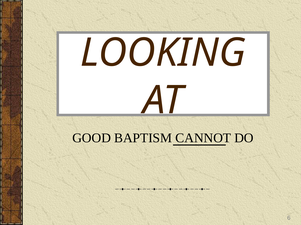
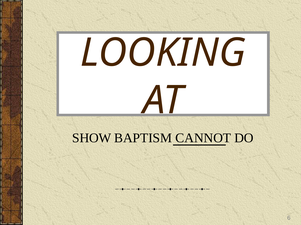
GOOD: GOOD -> SHOW
